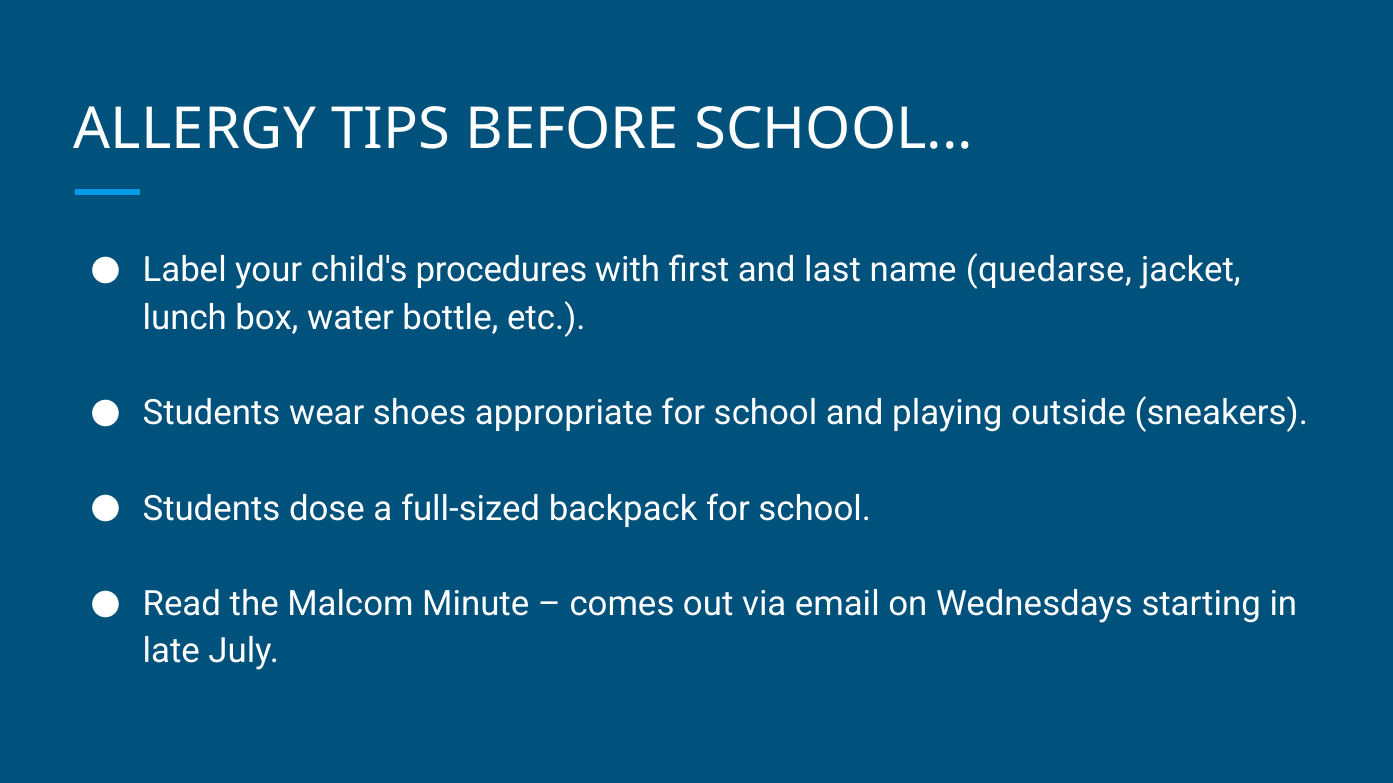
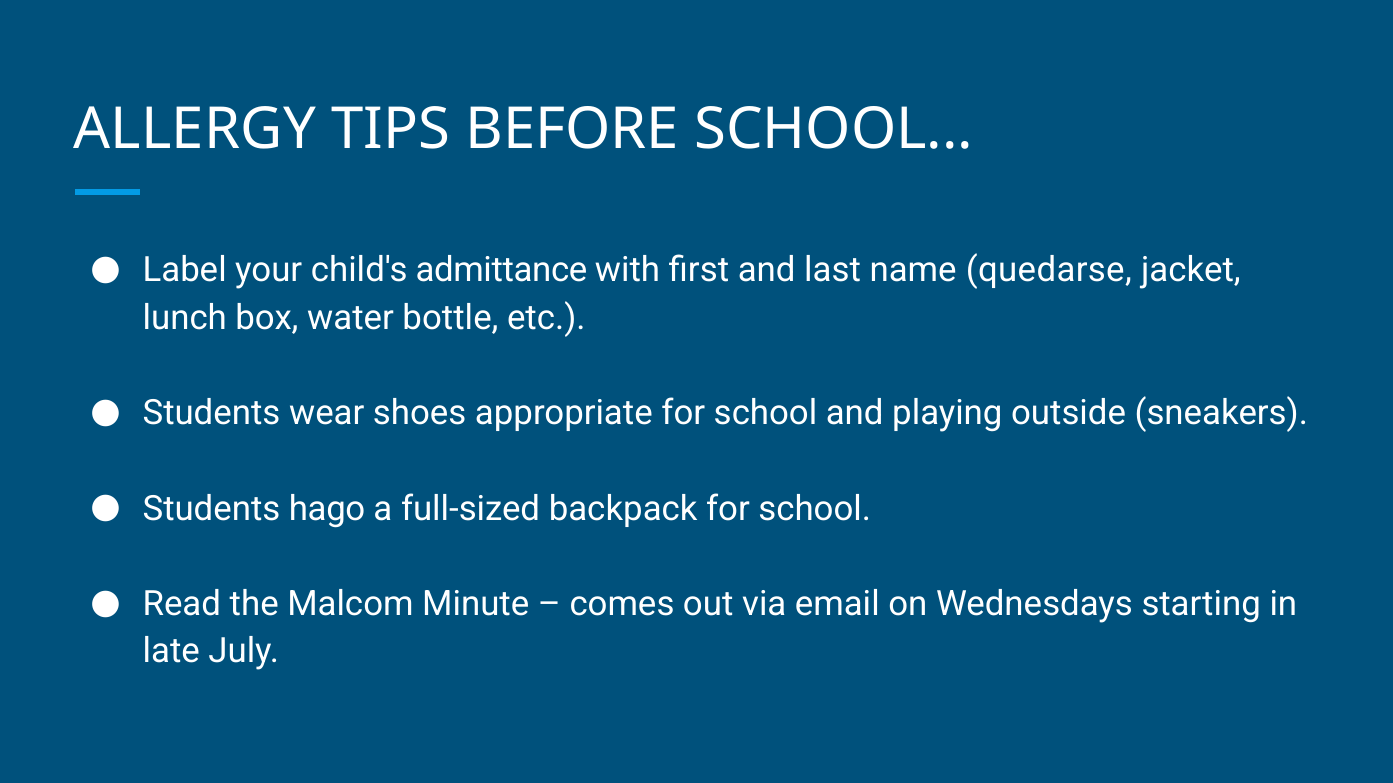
procedures: procedures -> admittance
dose: dose -> hago
